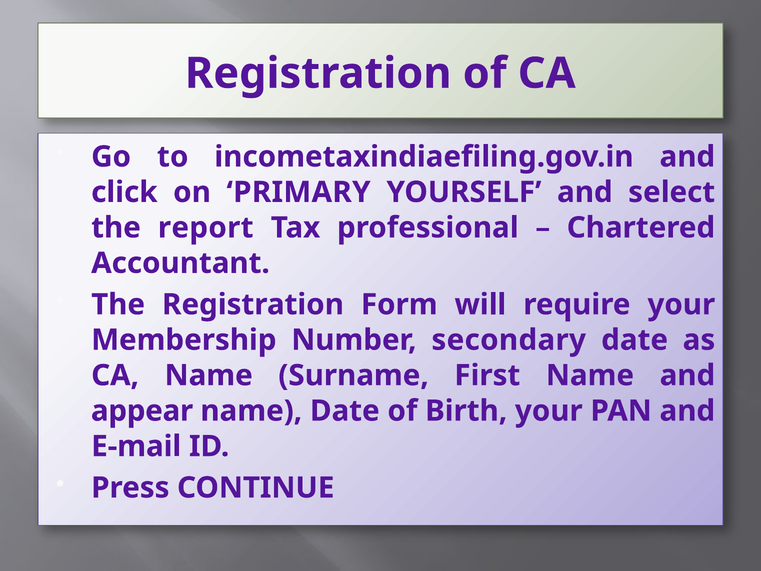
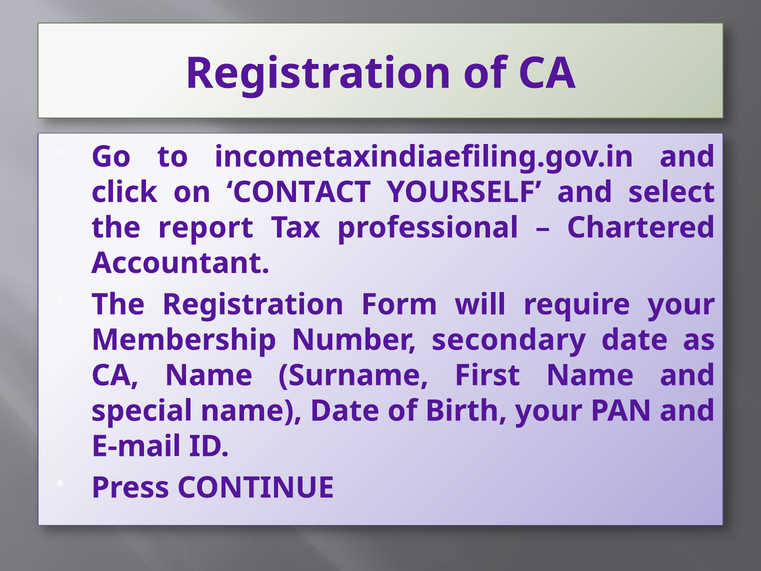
PRIMARY: PRIMARY -> CONTACT
appear: appear -> special
